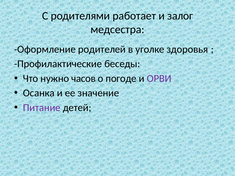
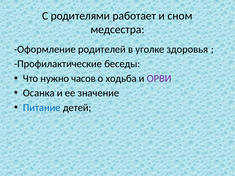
залог: залог -> сном
погоде: погоде -> ходьба
Питание colour: purple -> blue
